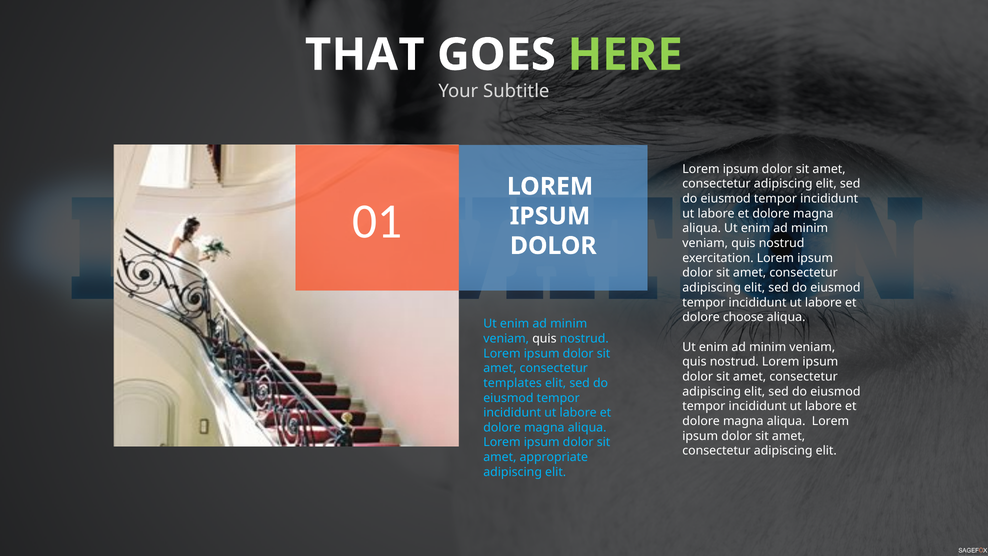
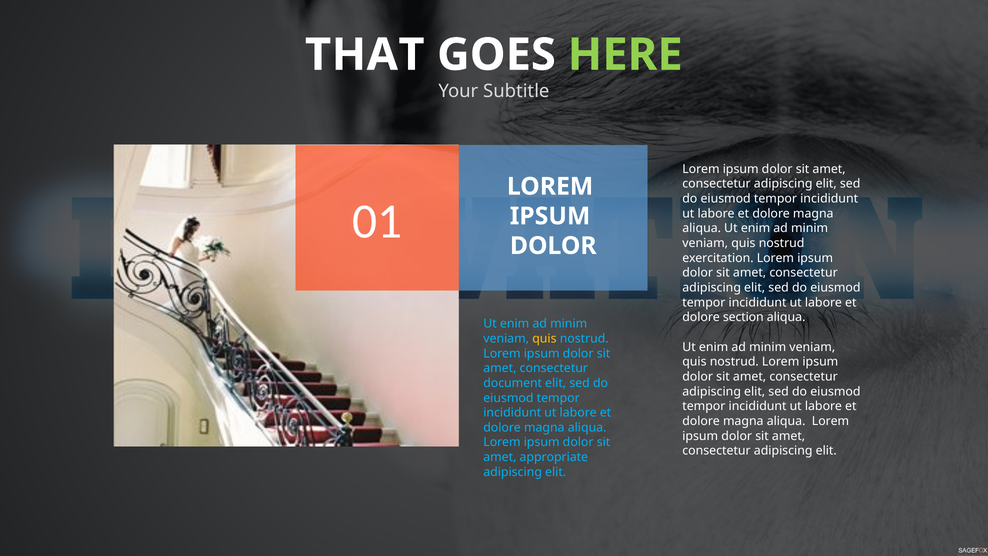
choose: choose -> section
quis at (544, 338) colour: white -> yellow
templates: templates -> document
